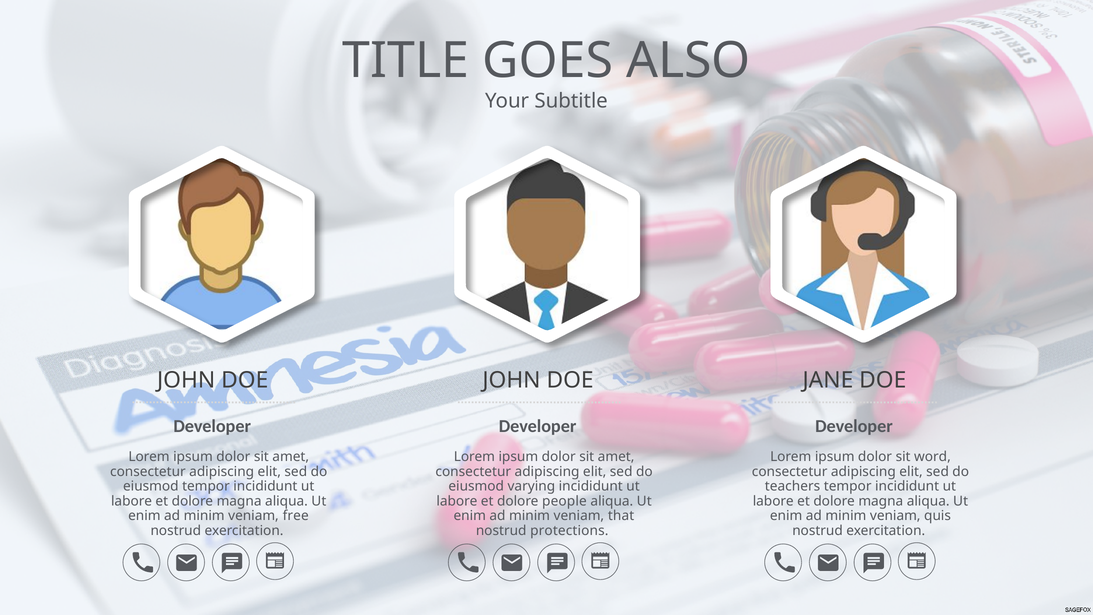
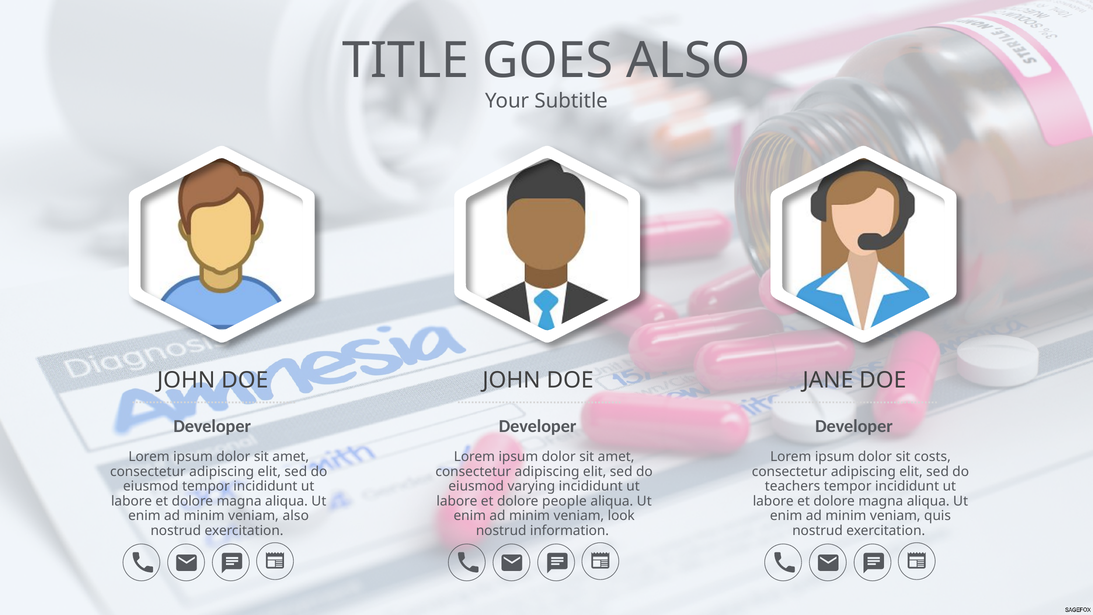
word: word -> costs
veniam free: free -> also
that: that -> look
protections: protections -> information
